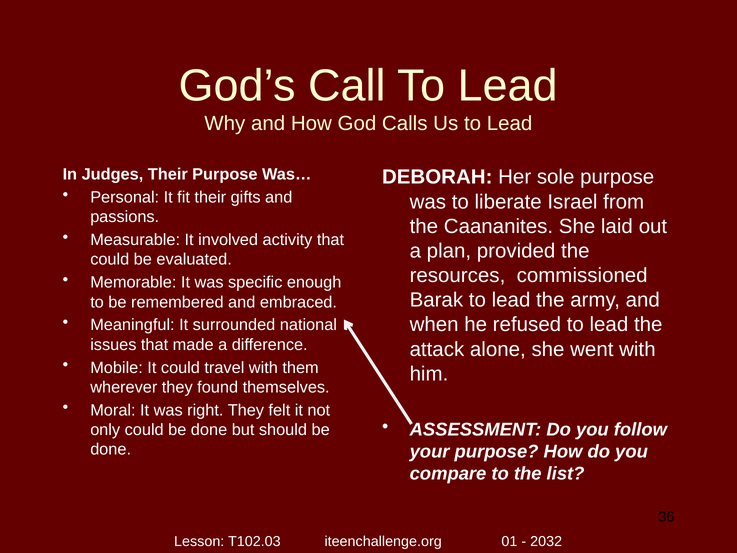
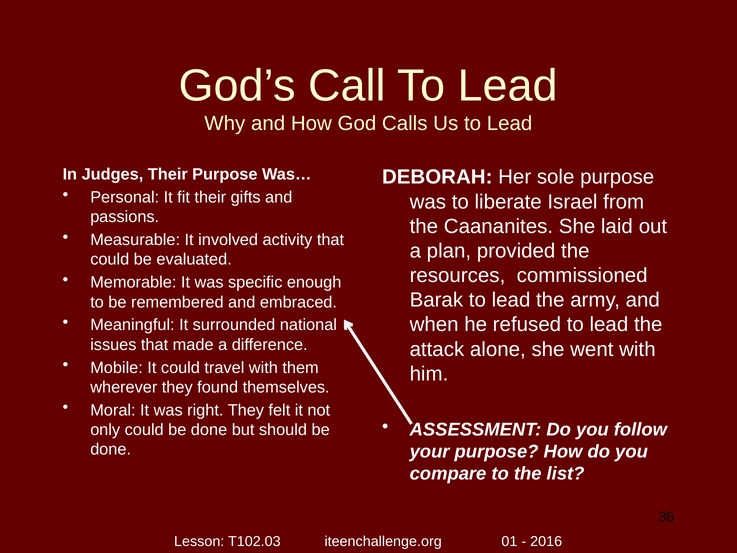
2032: 2032 -> 2016
